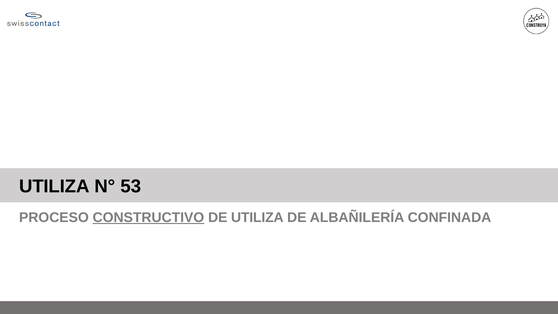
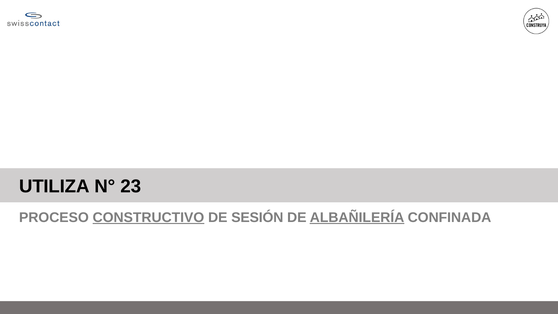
53: 53 -> 23
DE UTILIZA: UTILIZA -> SESIÓN
ALBAÑILERÍA underline: none -> present
